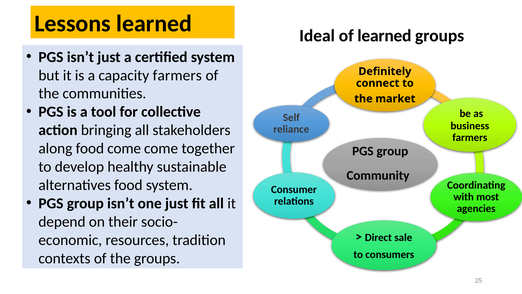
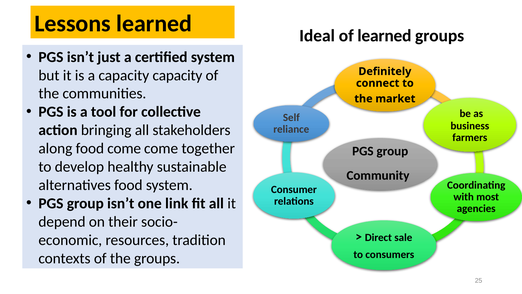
capacity farmers: farmers -> capacity
one just: just -> link
